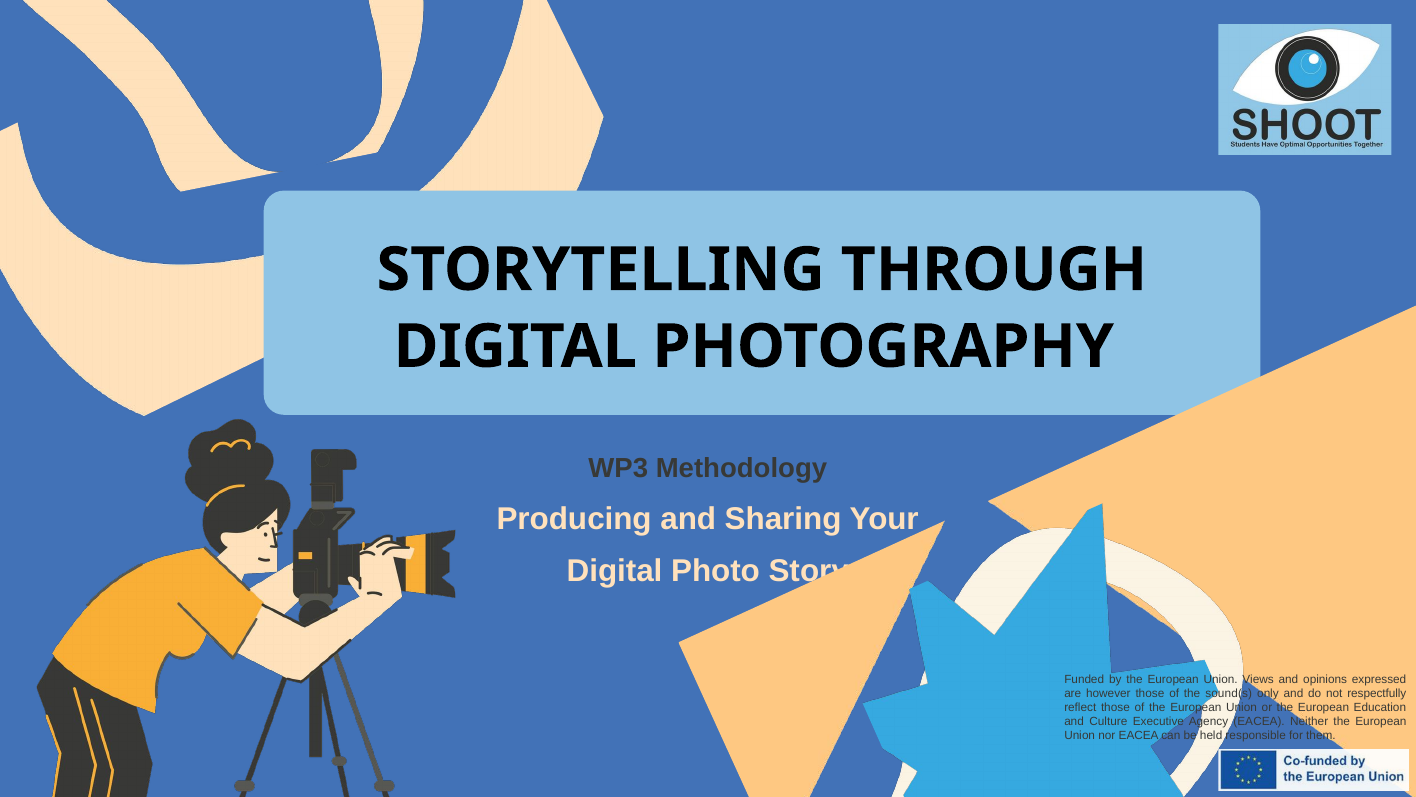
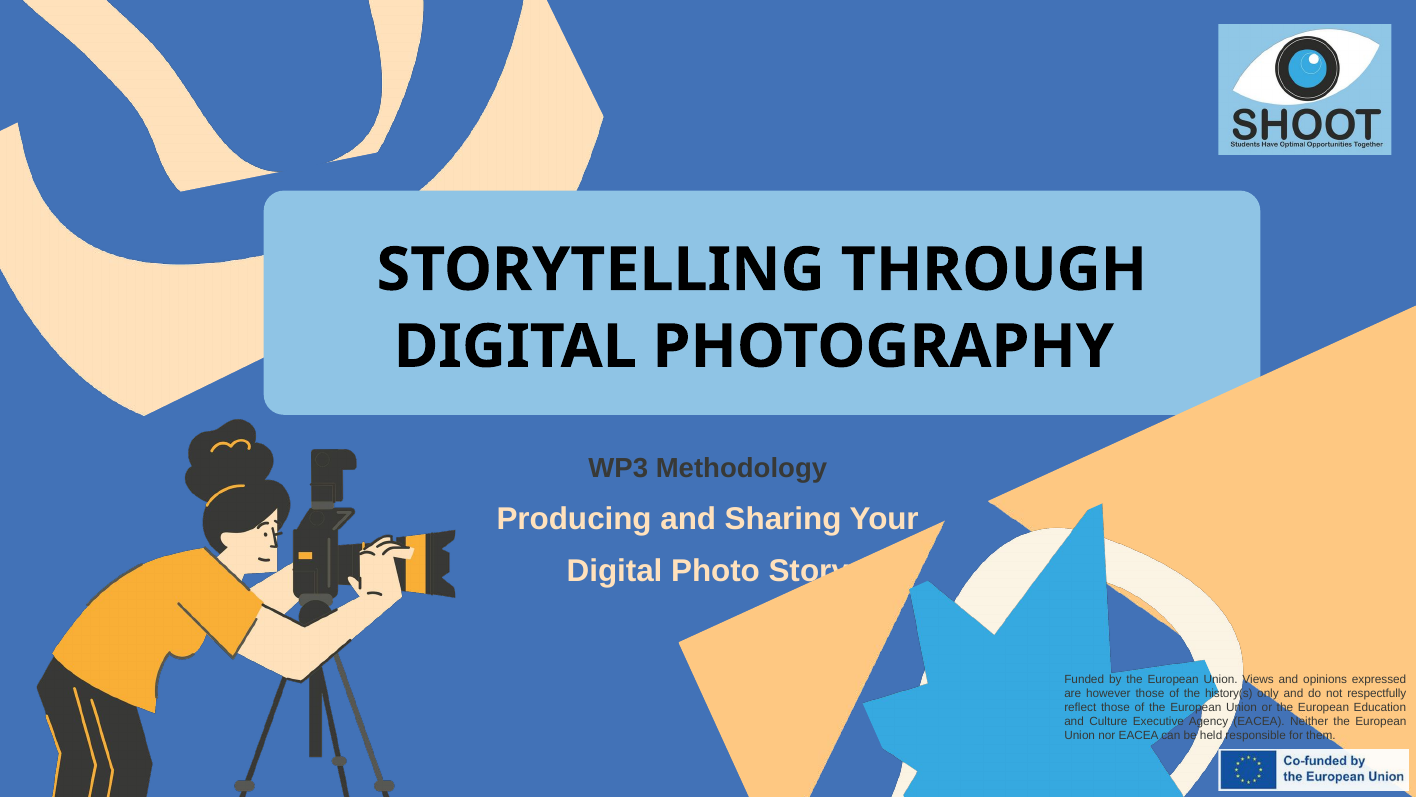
sound(s: sound(s -> history(s
